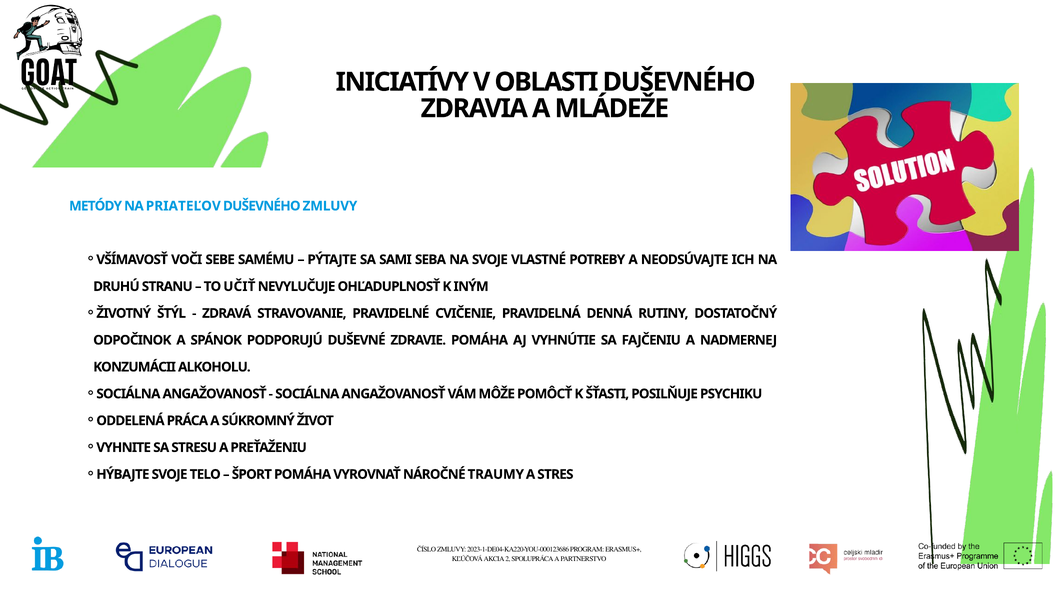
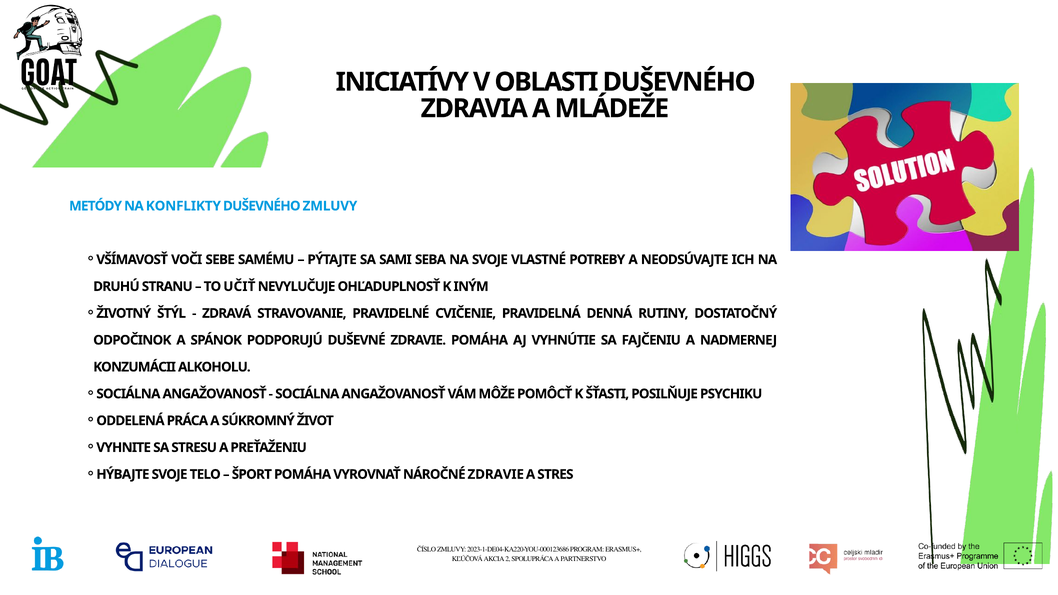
PRIATEĽOV: PRIATEĽOV -> KONFLIKTY
NÁROČNÉ TRAUMY: TRAUMY -> ZDRAVIE
